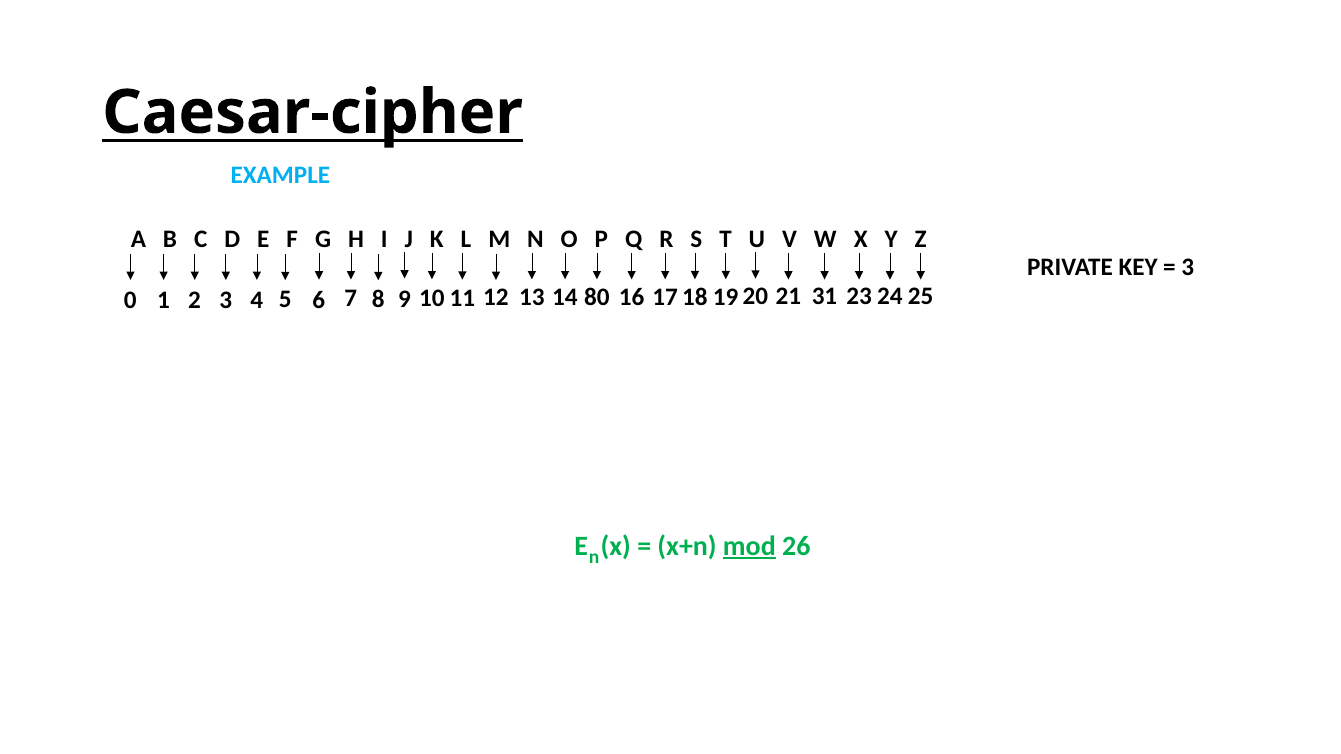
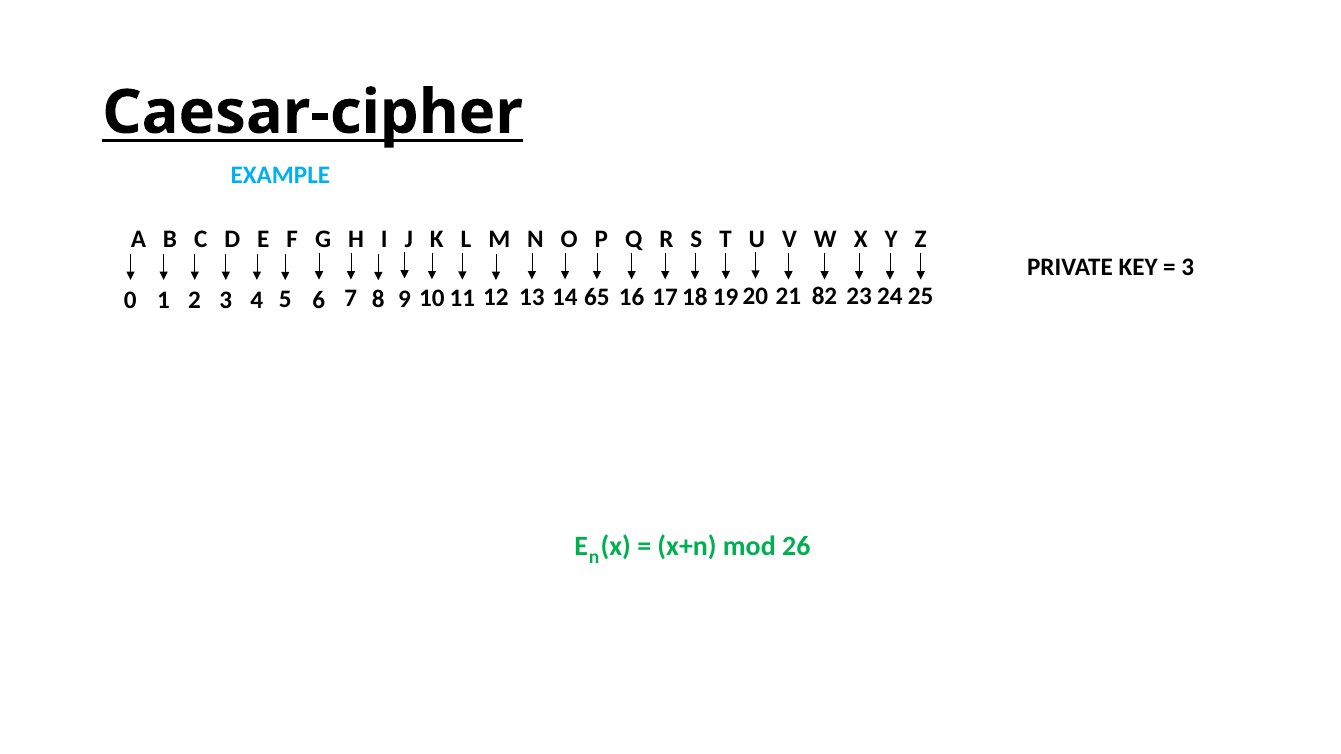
80: 80 -> 65
31: 31 -> 82
mod underline: present -> none
